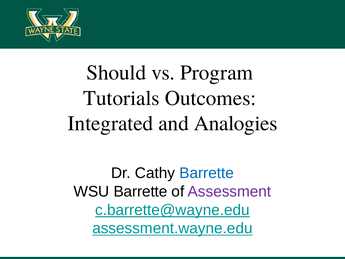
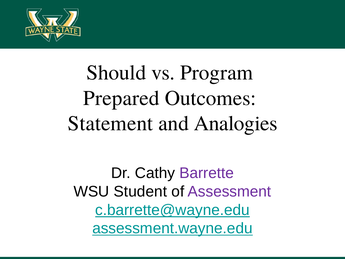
Tutorials: Tutorials -> Prepared
Integrated: Integrated -> Statement
Barrette at (207, 173) colour: blue -> purple
WSU Barrette: Barrette -> Student
